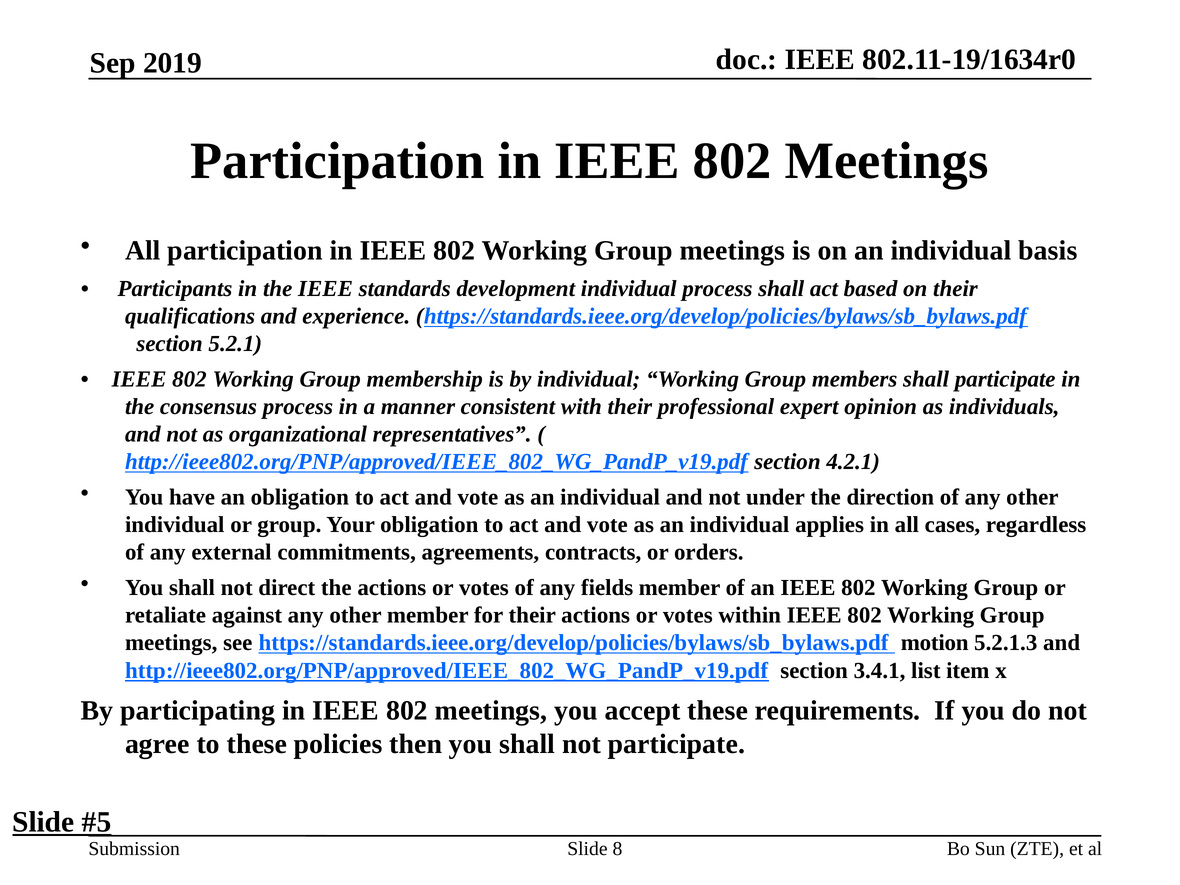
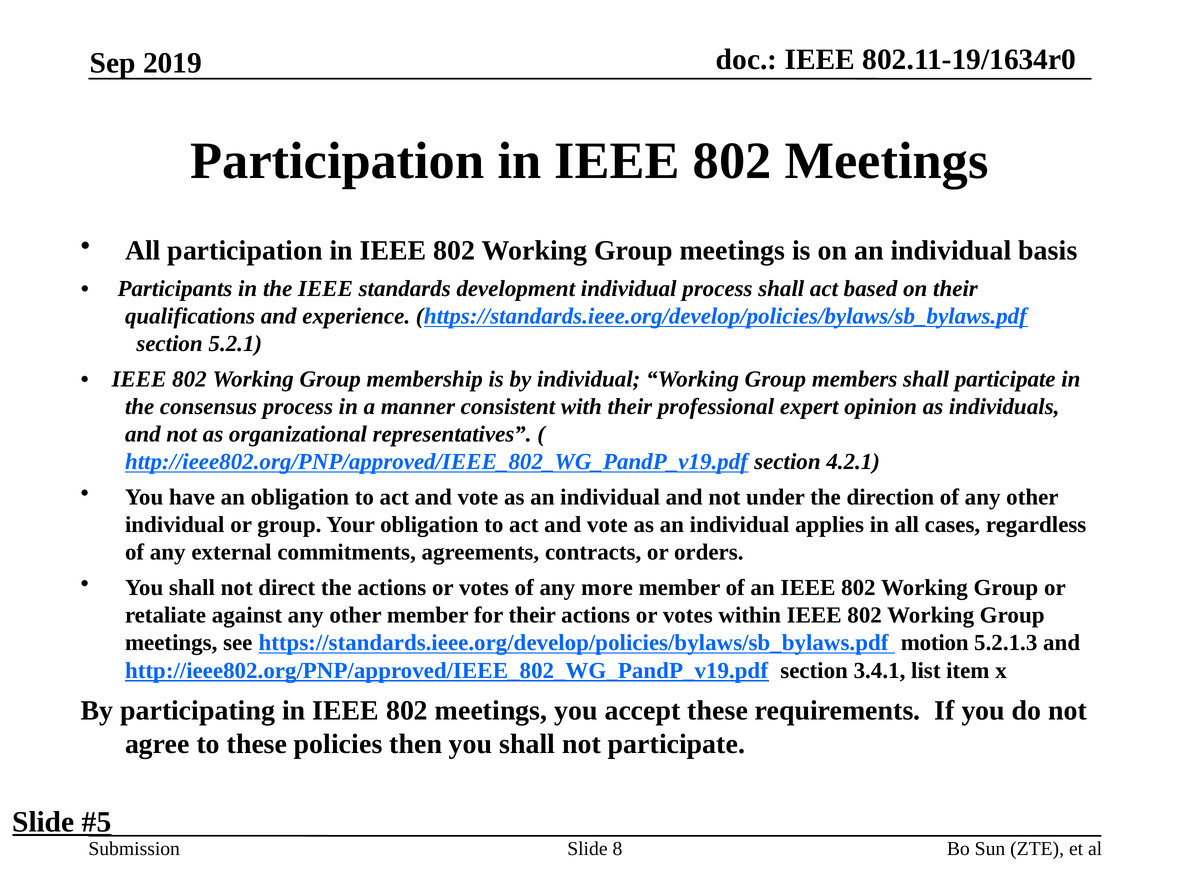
fields: fields -> more
